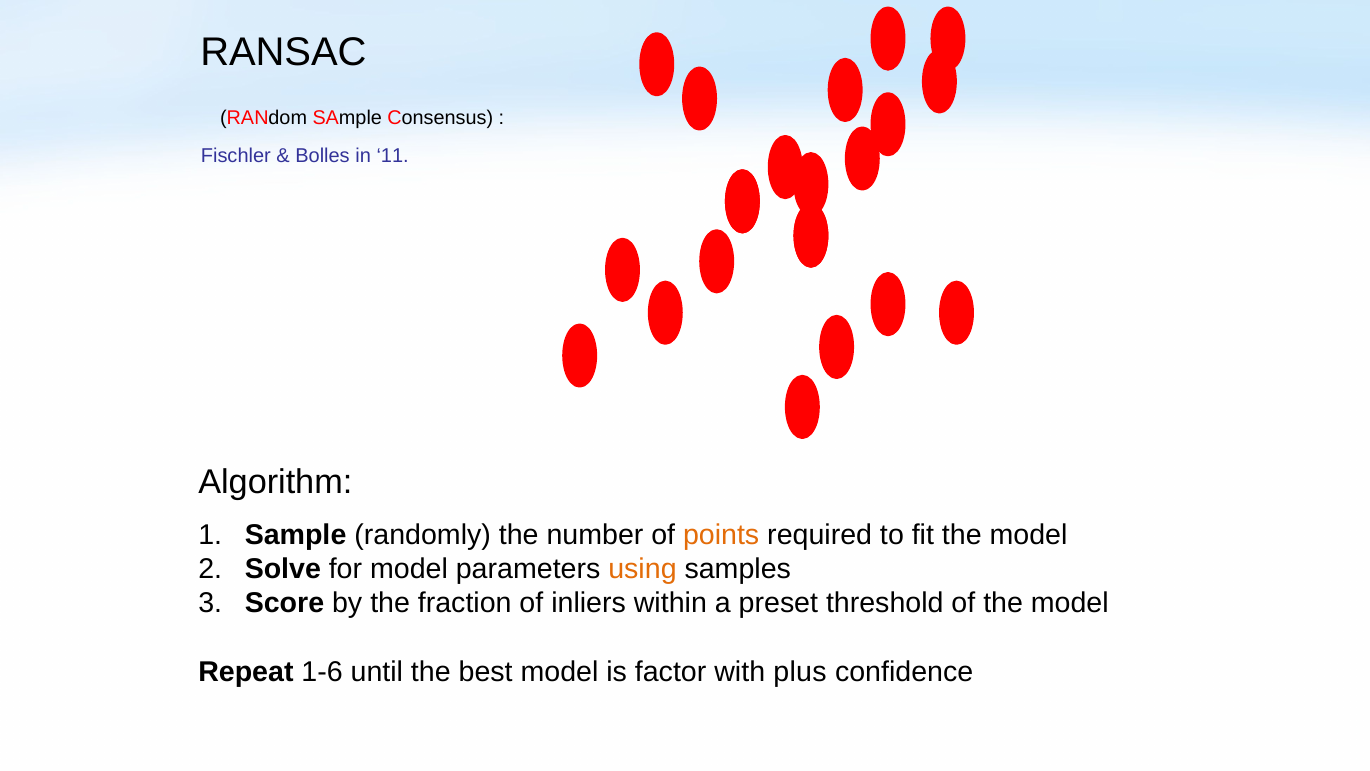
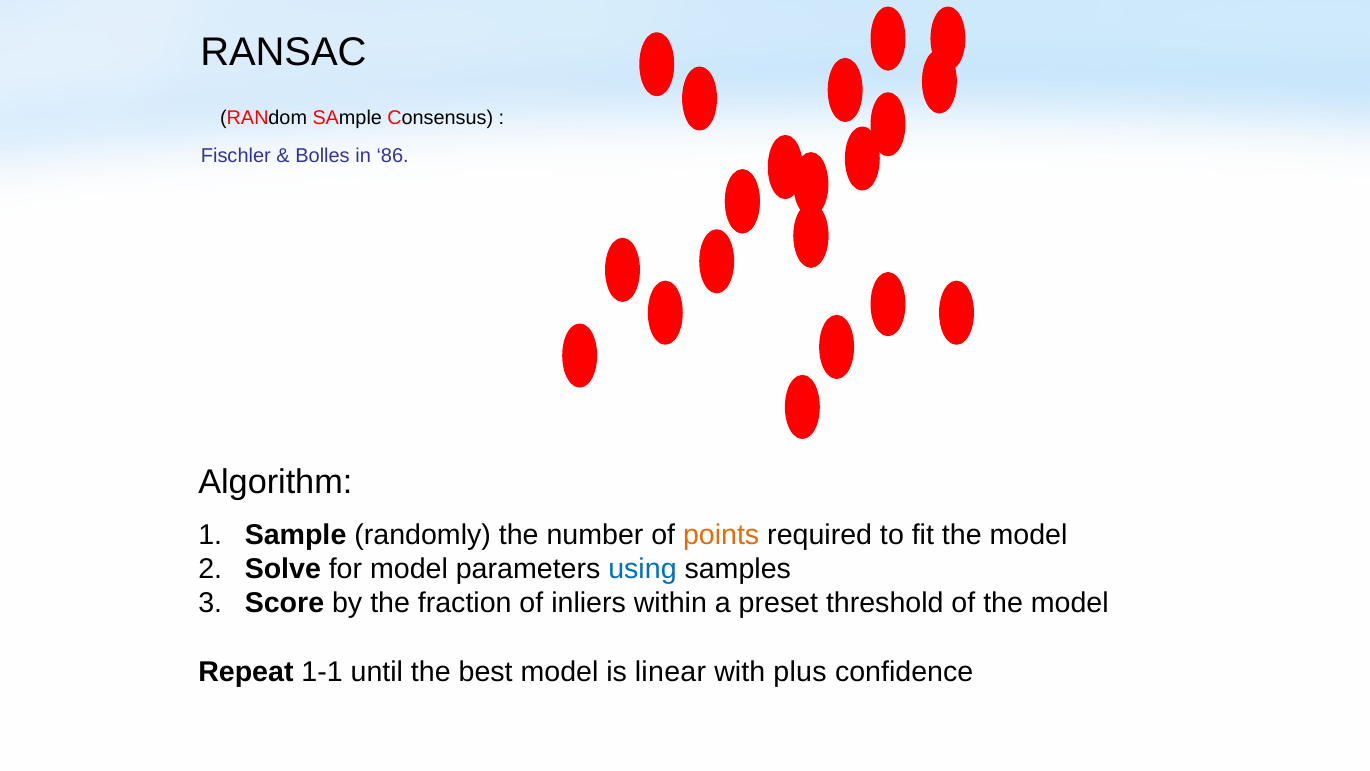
11: 11 -> 86
using colour: orange -> blue
1-6: 1-6 -> 1-1
factor: factor -> linear
